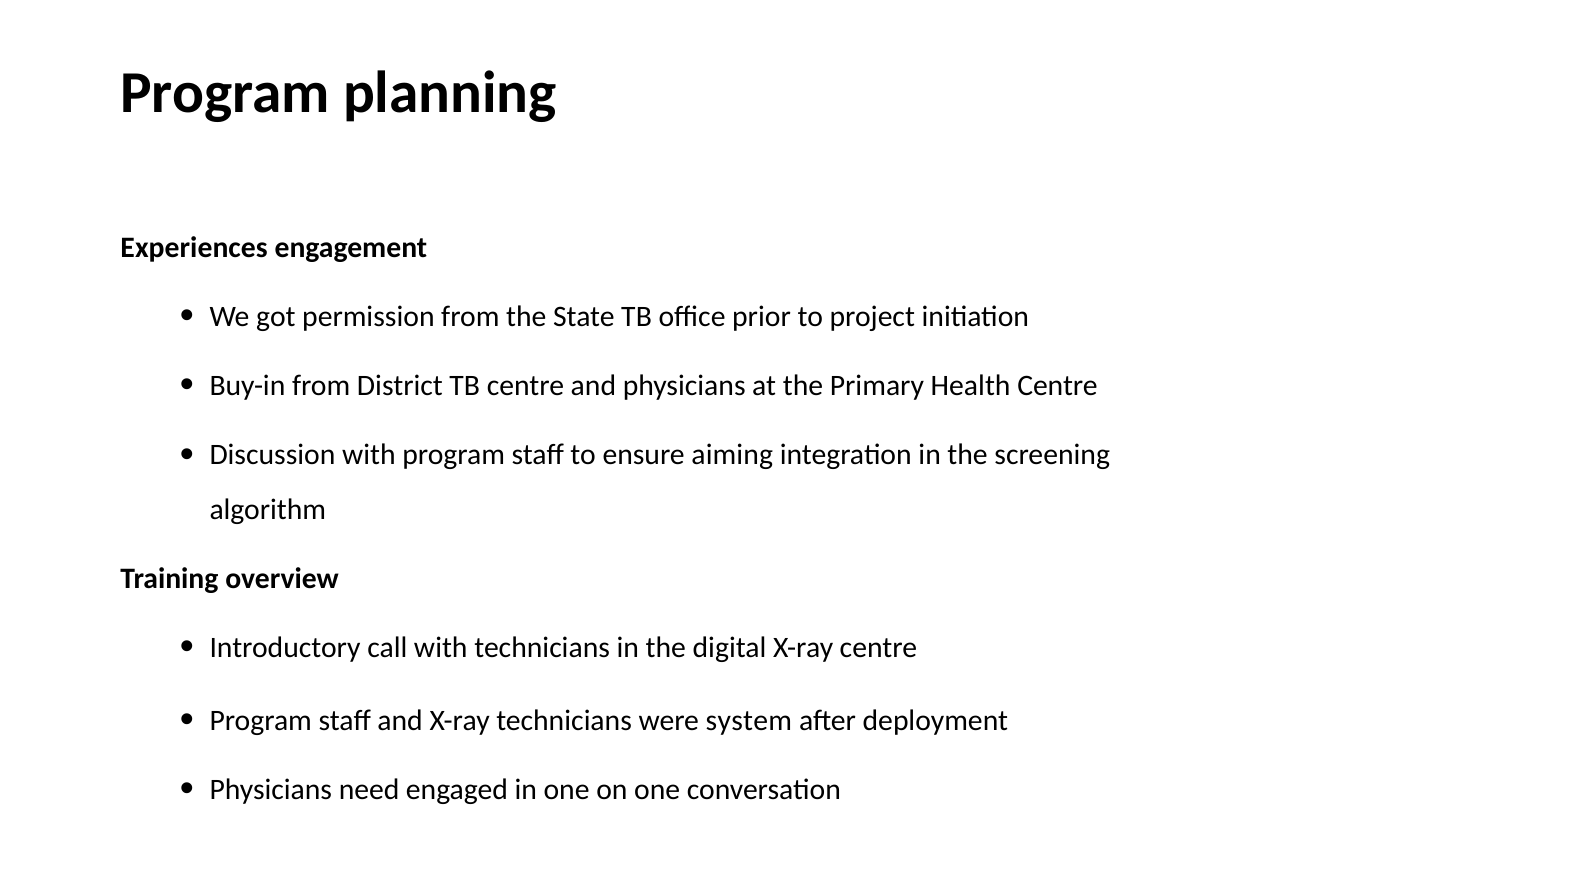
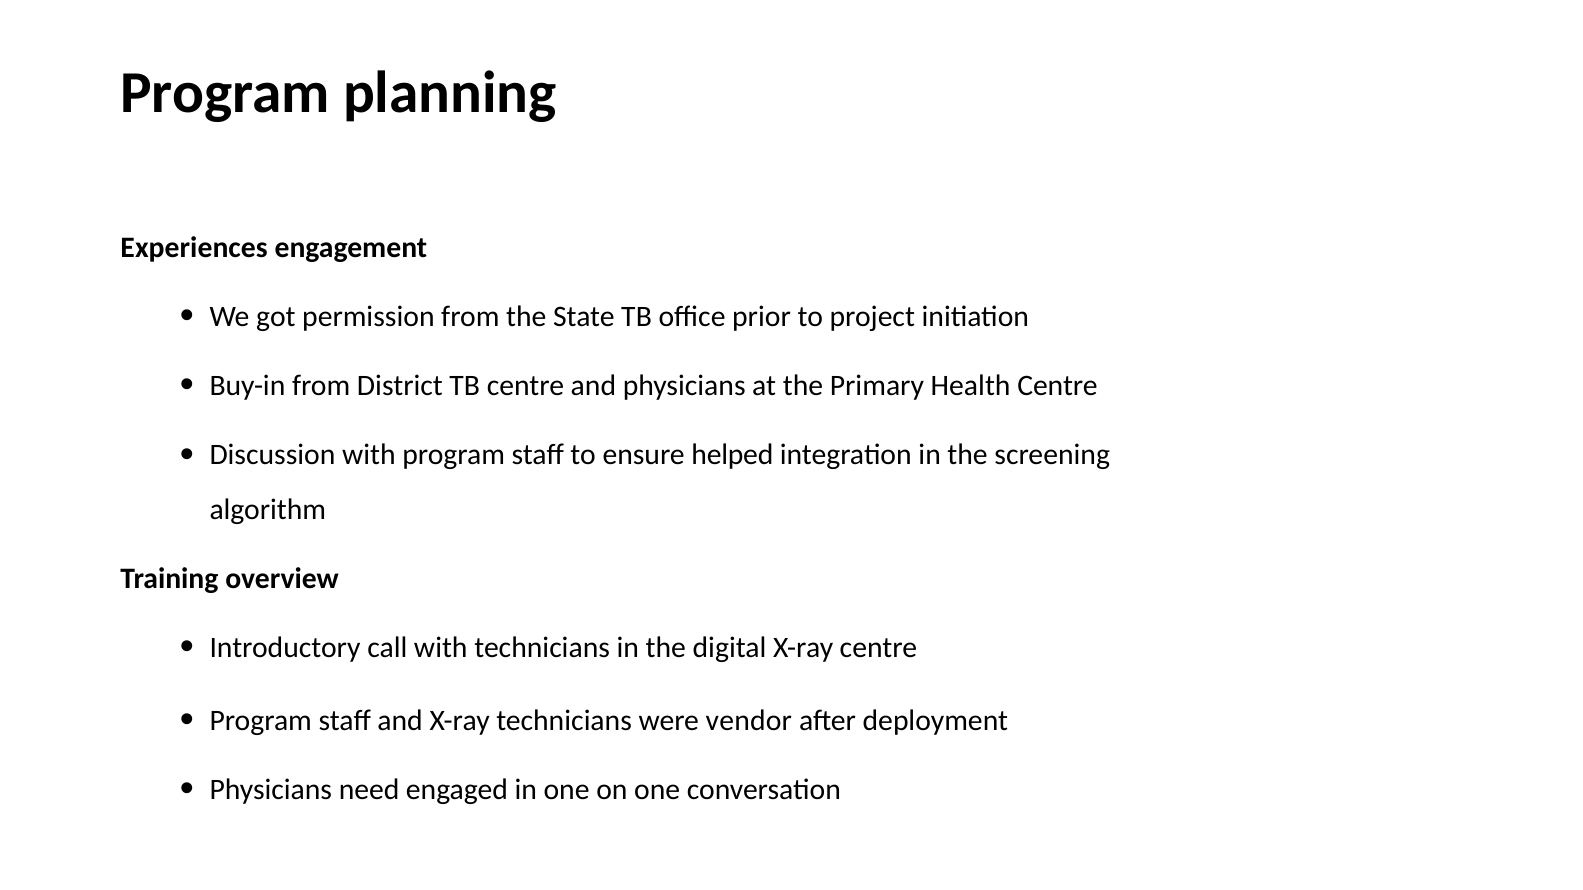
aiming: aiming -> helped
system: system -> vendor
